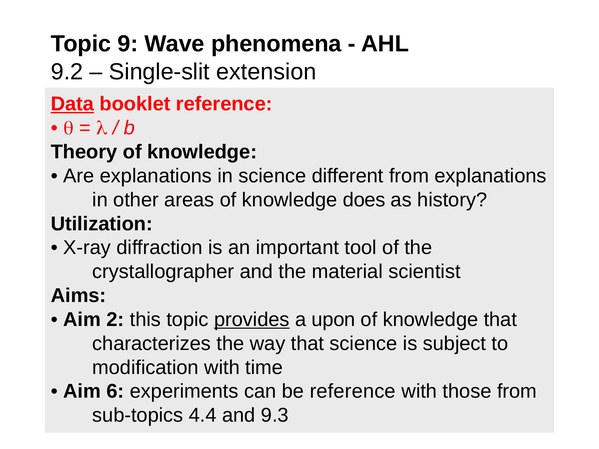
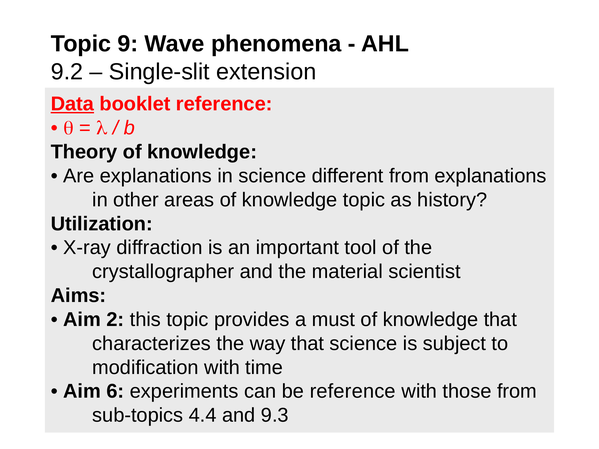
knowledge does: does -> topic
provides underline: present -> none
upon: upon -> must
